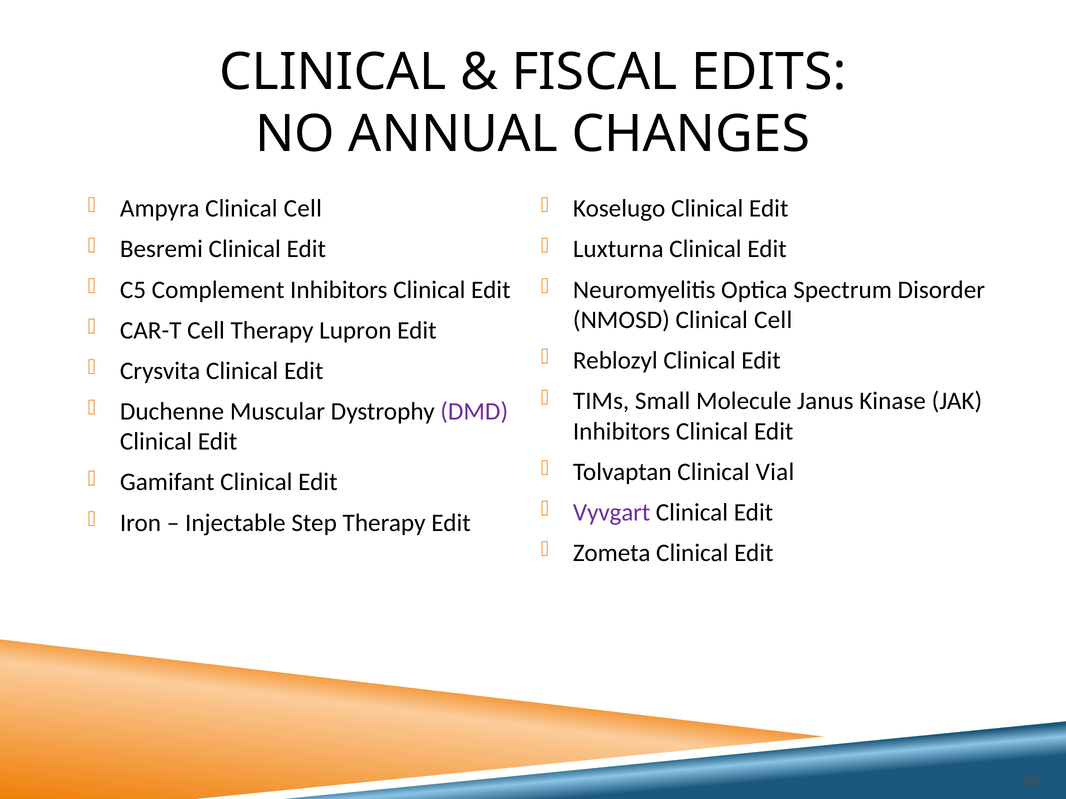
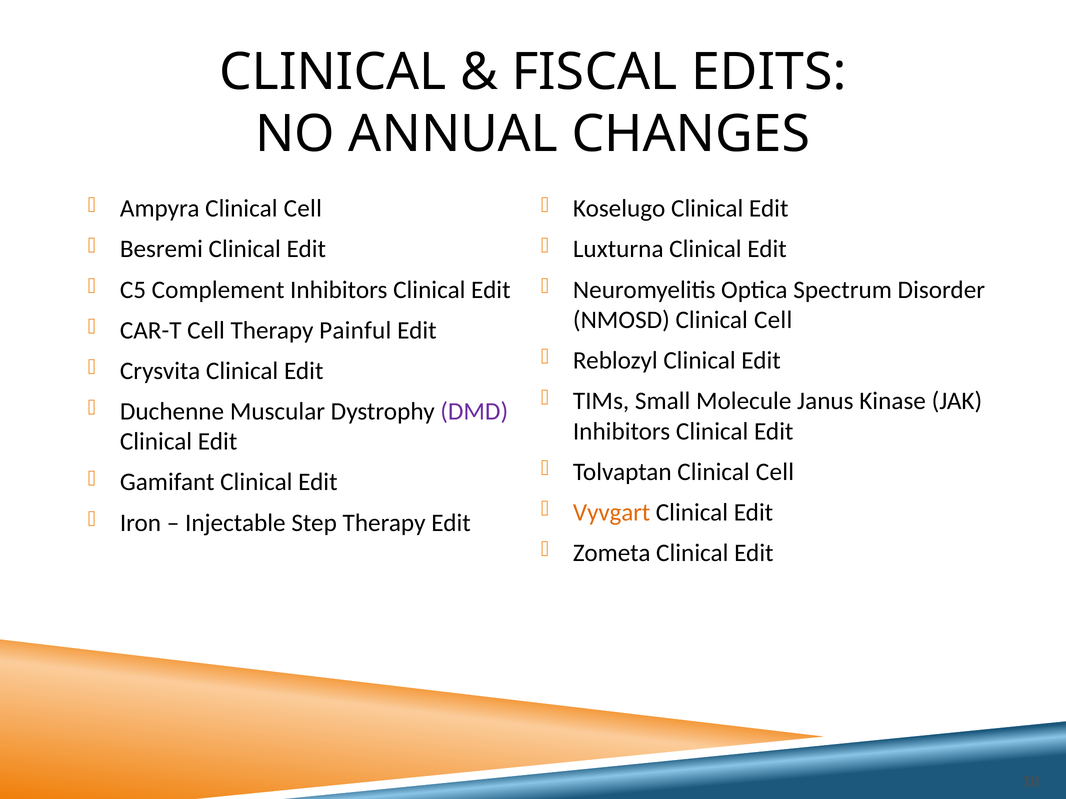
Lupron: Lupron -> Painful
Tolvaptan Clinical Vial: Vial -> Cell
Vyvgart colour: purple -> orange
